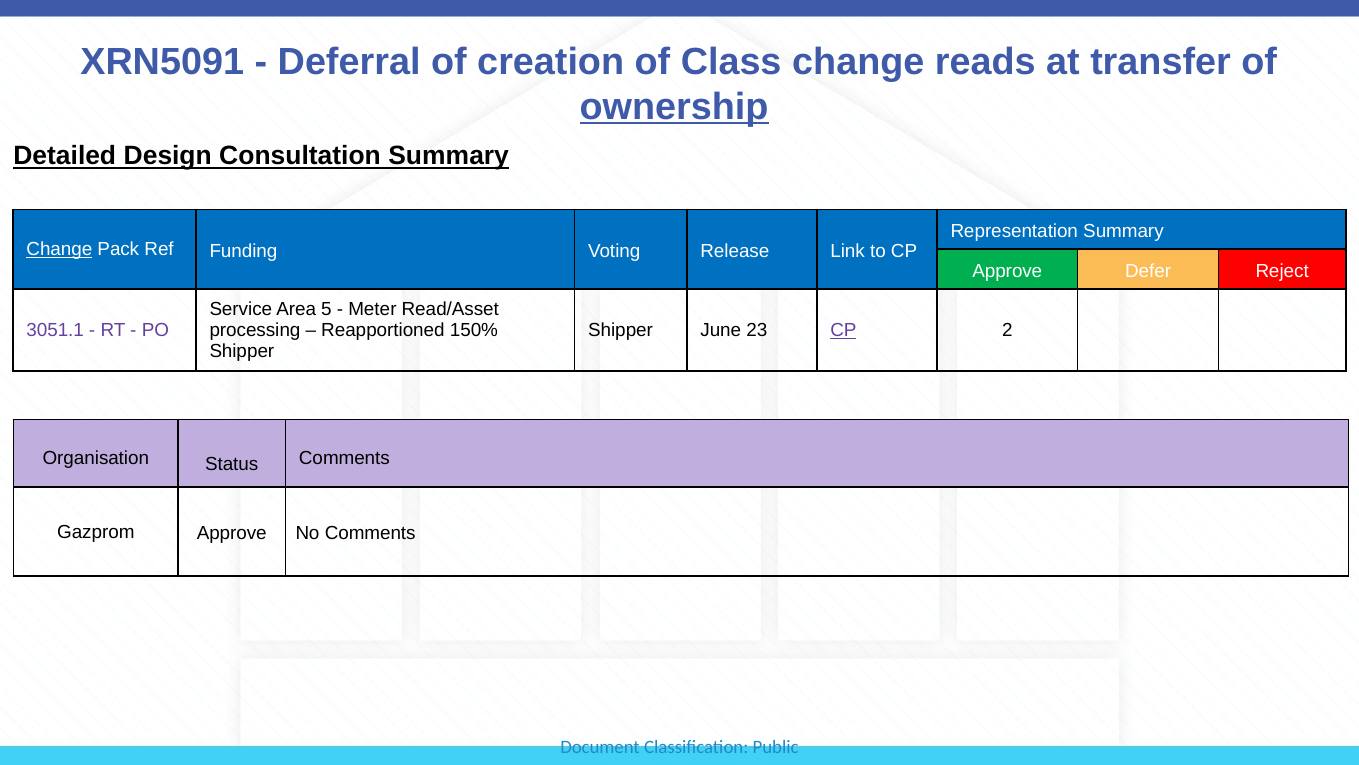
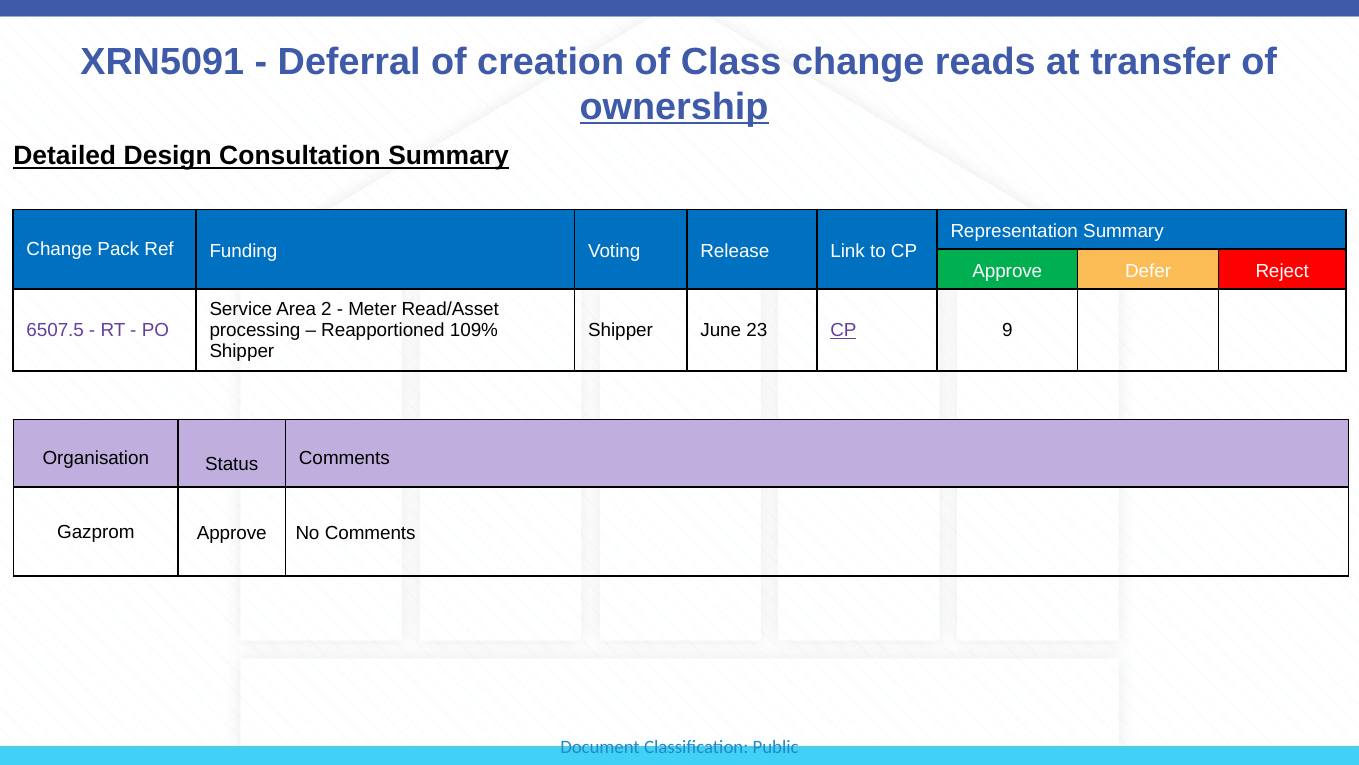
Change at (59, 249) underline: present -> none
5: 5 -> 2
3051.1: 3051.1 -> 6507.5
150%: 150% -> 109%
2: 2 -> 9
